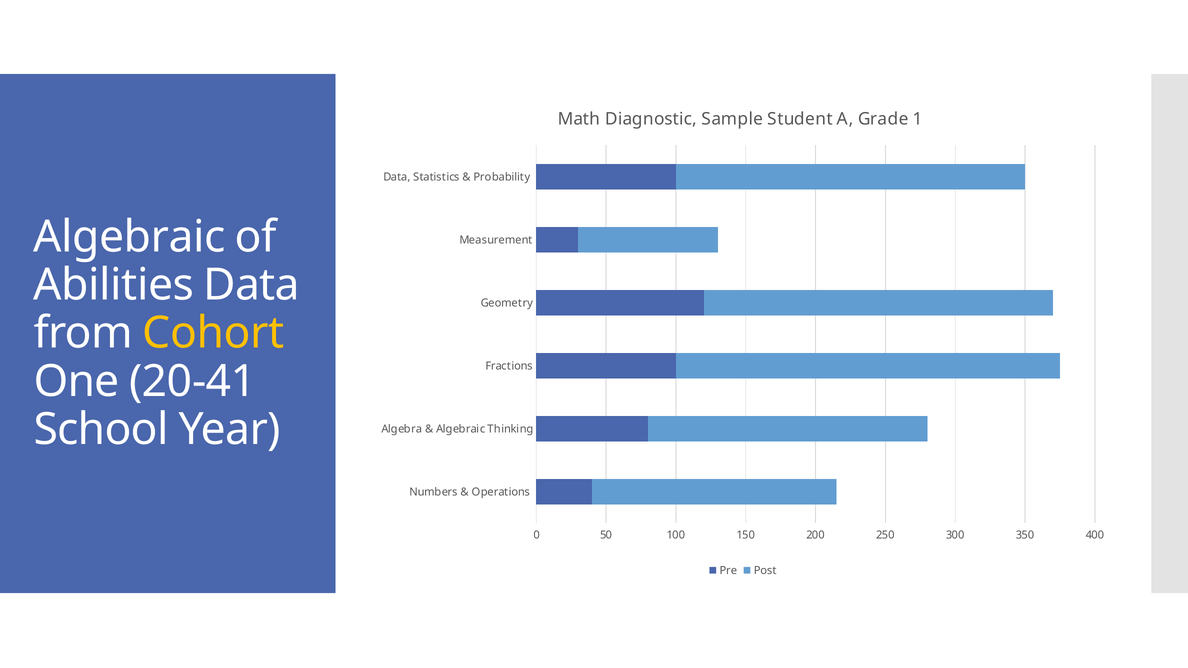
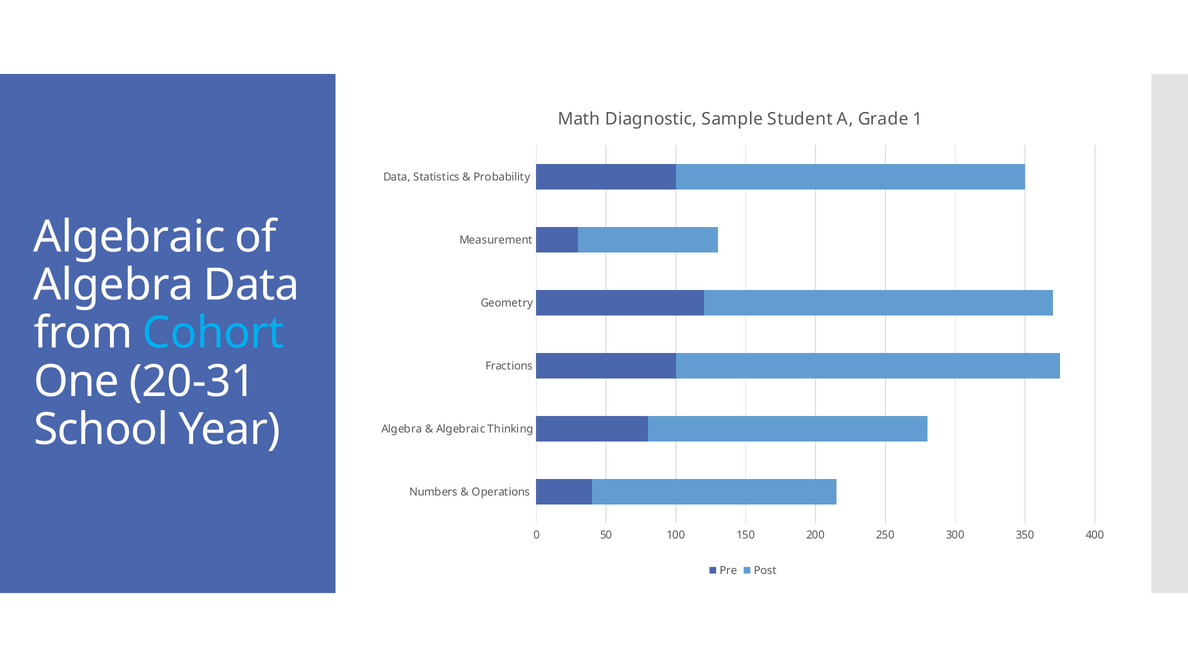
Abilities at (114, 285): Abilities -> Algebra
Cohort colour: yellow -> light blue
20-41: 20-41 -> 20-31
